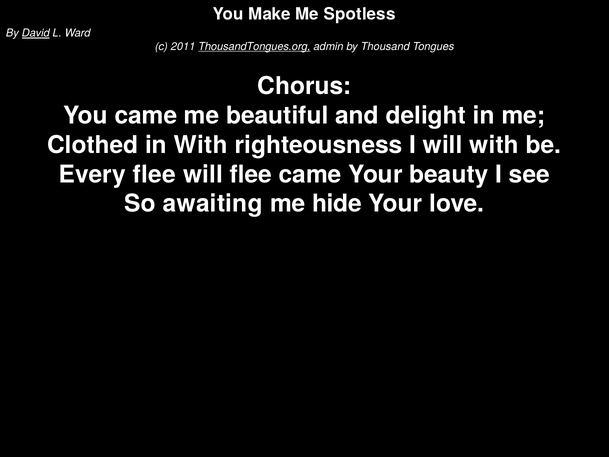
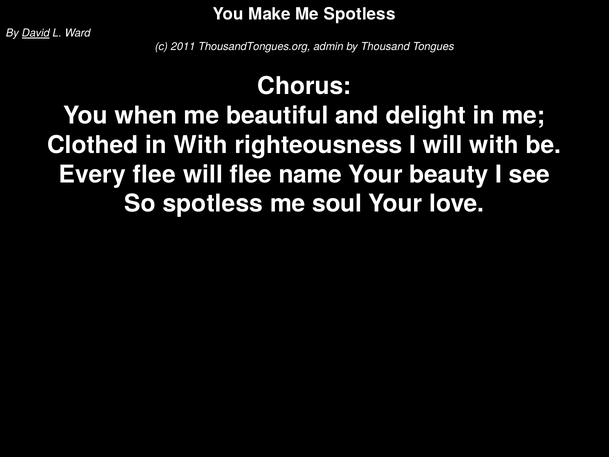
ThousandTongues.org underline: present -> none
You came: came -> when
flee came: came -> name
So awaiting: awaiting -> spotless
hide: hide -> soul
